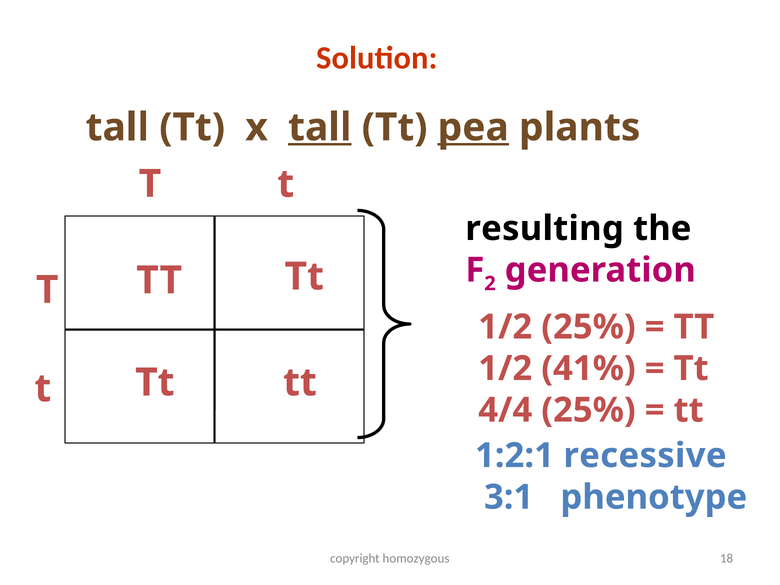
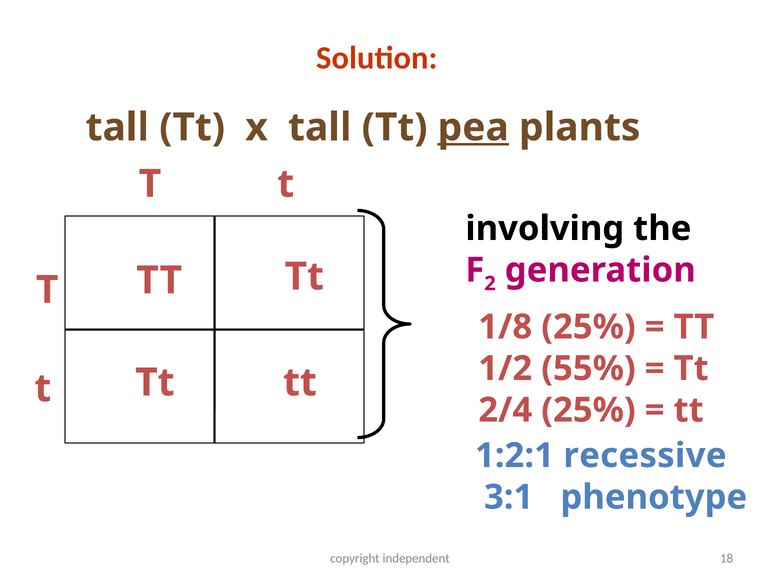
tall at (320, 127) underline: present -> none
resulting: resulting -> involving
1/2 at (505, 327): 1/2 -> 1/8
41%: 41% -> 55%
4/4: 4/4 -> 2/4
homozygous: homozygous -> independent
